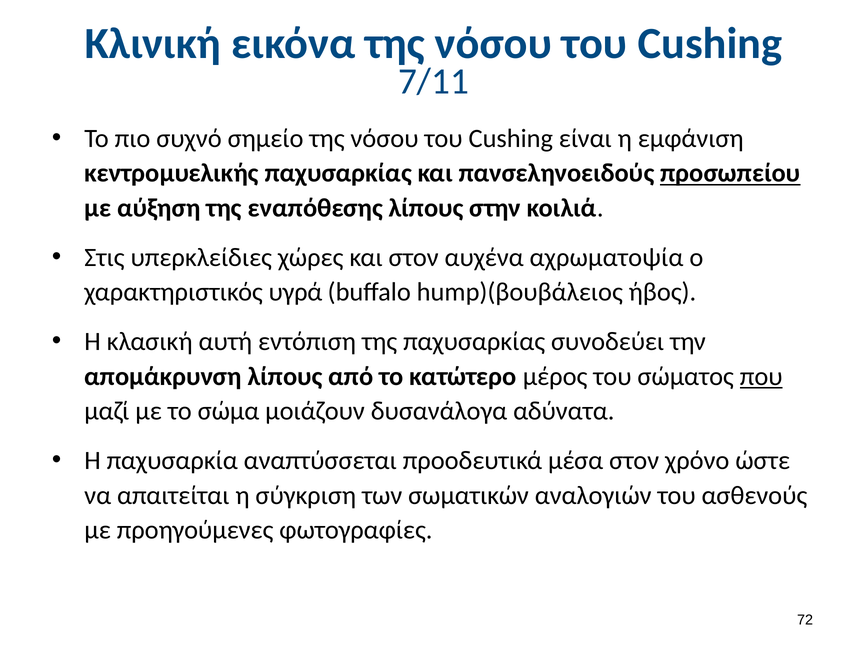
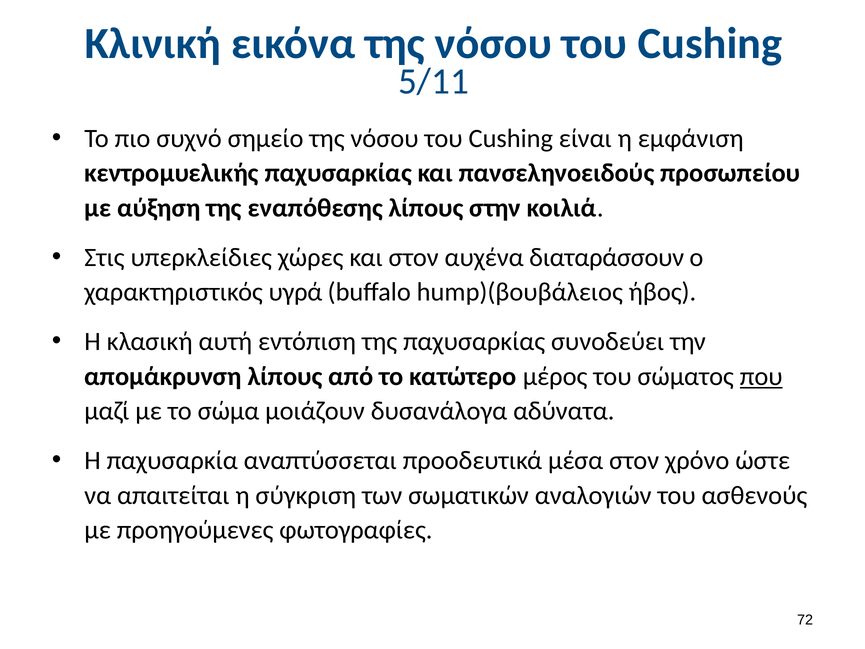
7/11: 7/11 -> 5/11
προσωπείου underline: present -> none
αχρωματοψία: αχρωματοψία -> διαταράσσουν
